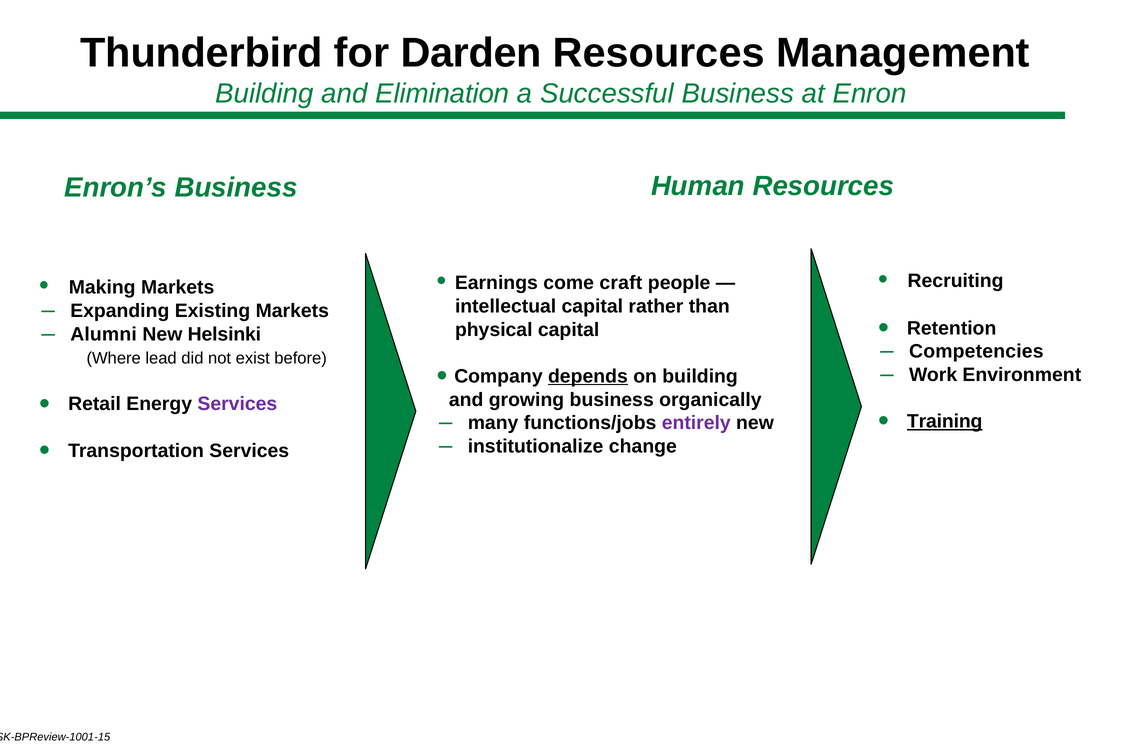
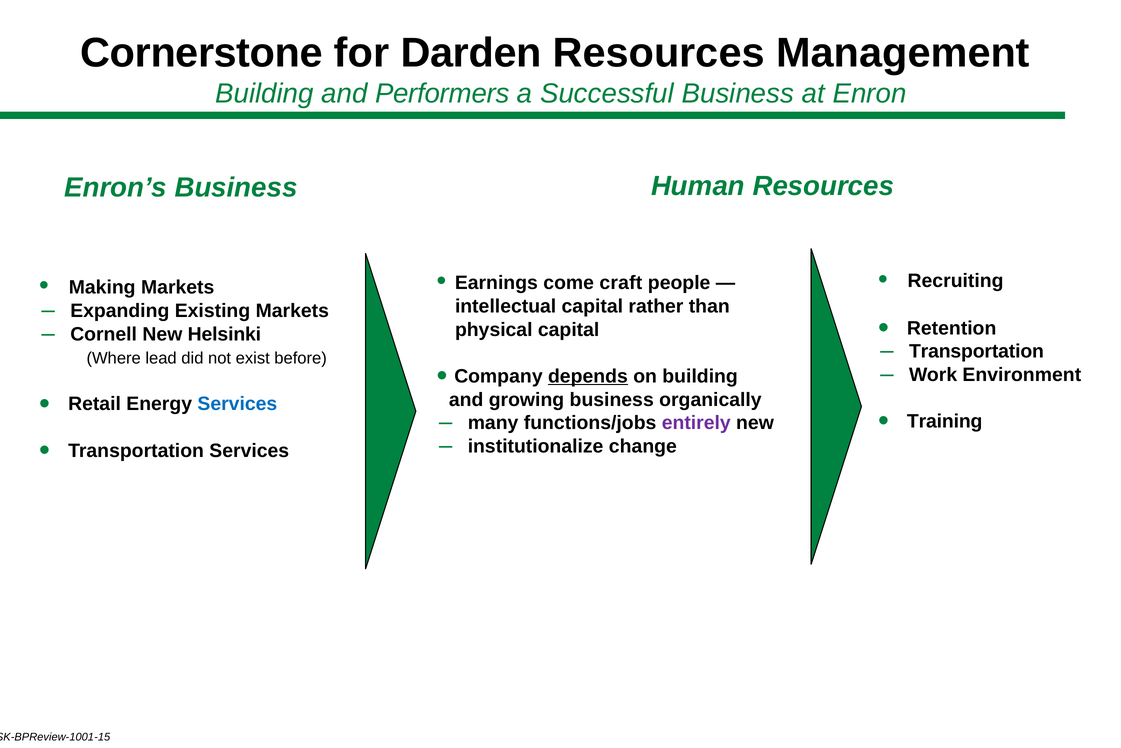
Thunderbird: Thunderbird -> Cornerstone
Elimination: Elimination -> Performers
Alumni: Alumni -> Cornell
Competencies at (976, 351): Competencies -> Transportation
Services at (237, 404) colour: purple -> blue
Training underline: present -> none
